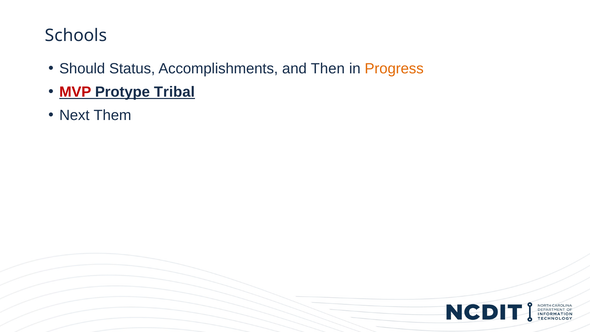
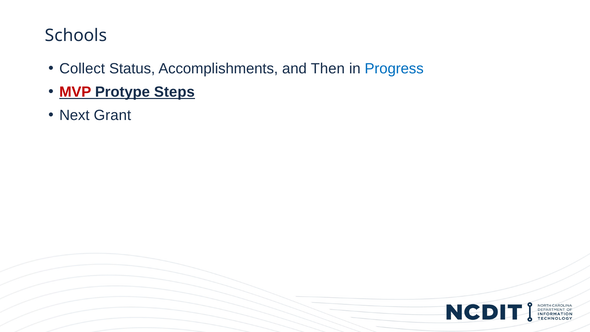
Should: Should -> Collect
Progress colour: orange -> blue
Tribal: Tribal -> Steps
Them: Them -> Grant
